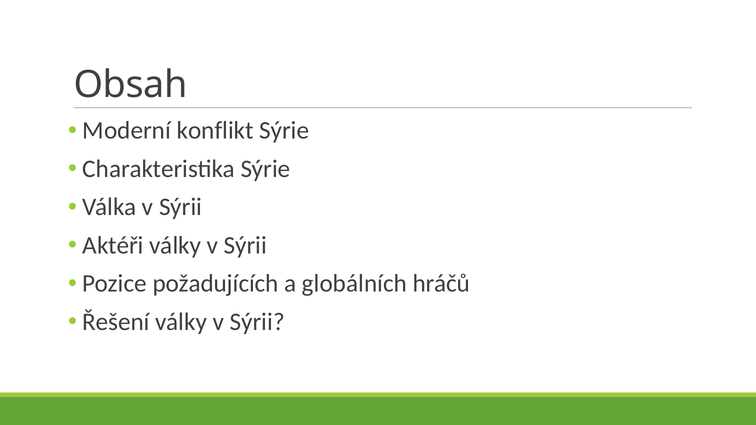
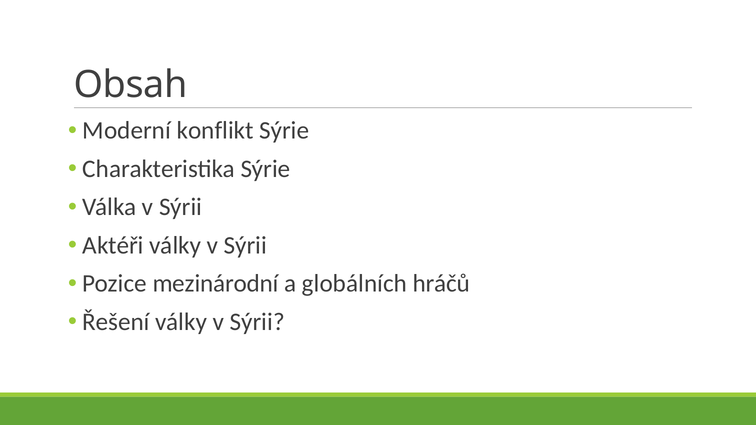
požadujících: požadujících -> mezinárodní
